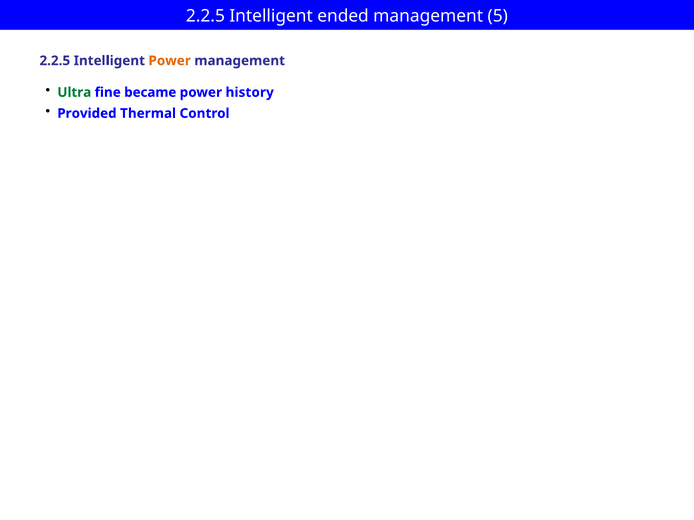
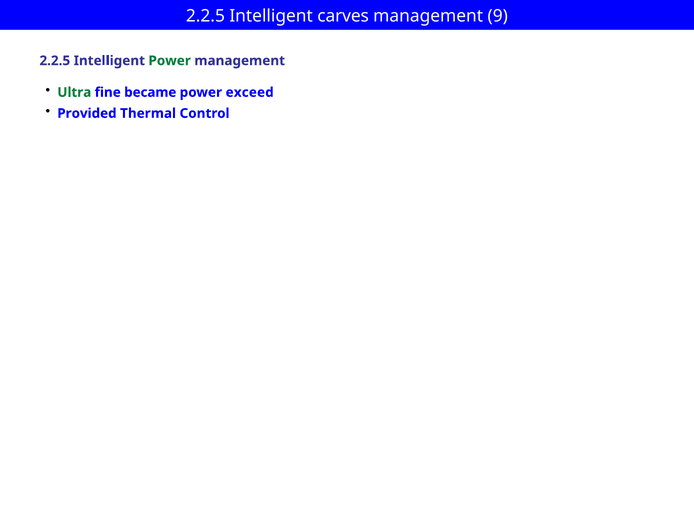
ended: ended -> carves
5: 5 -> 9
Power at (170, 61) colour: orange -> green
history: history -> exceed
